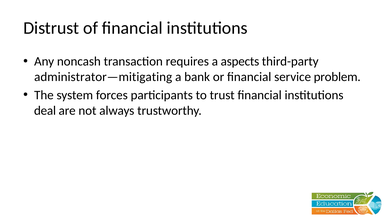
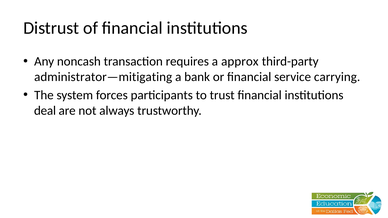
aspects: aspects -> approx
problem: problem -> carrying
